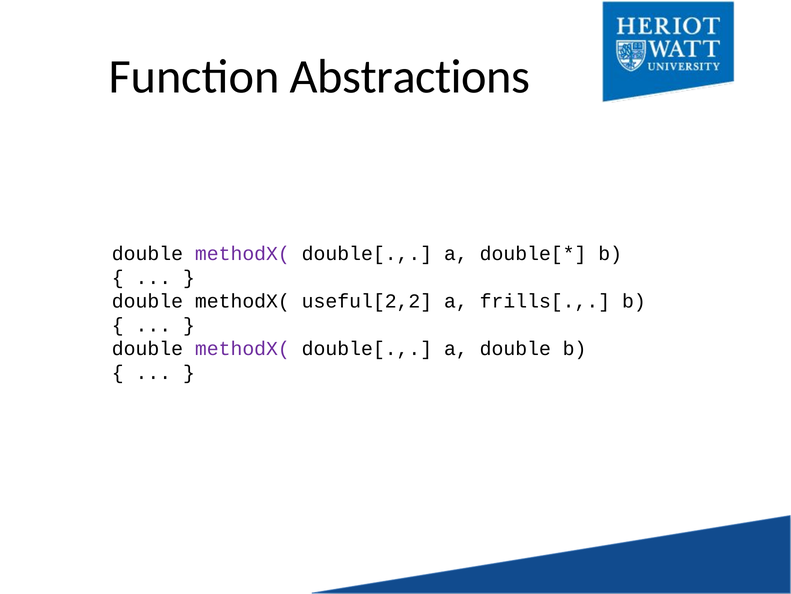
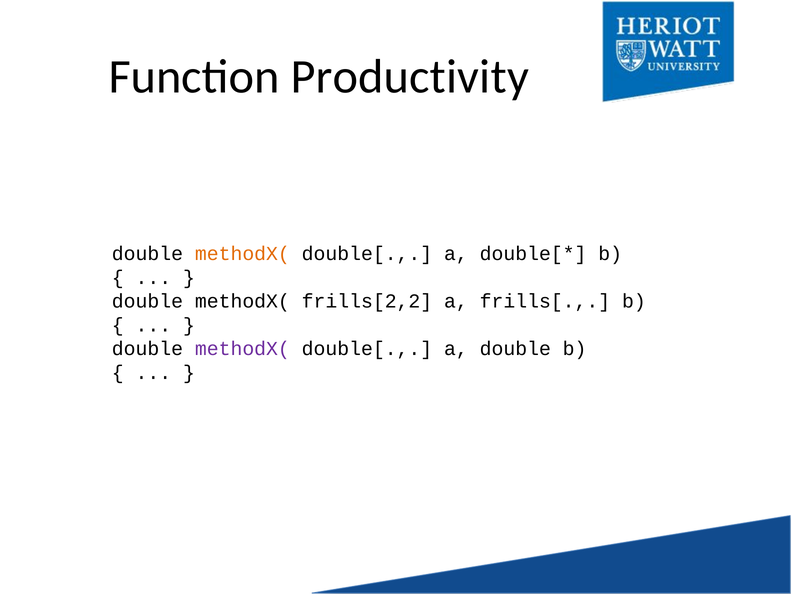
Abstractions: Abstractions -> Productivity
methodX( at (242, 254) colour: purple -> orange
useful[2,2: useful[2,2 -> frills[2,2
